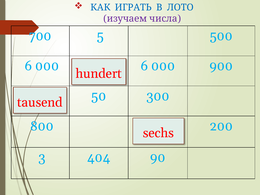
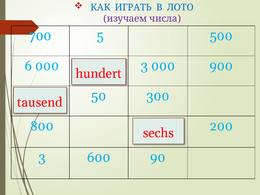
000 6: 6 -> 3
404: 404 -> 600
